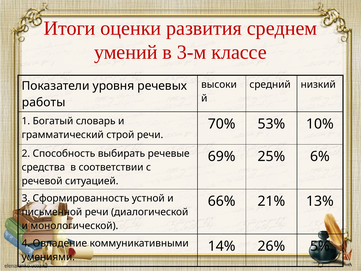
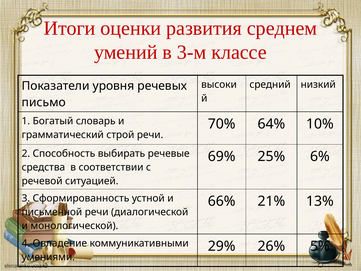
работы: работы -> письмо
53%: 53% -> 64%
14%: 14% -> 29%
